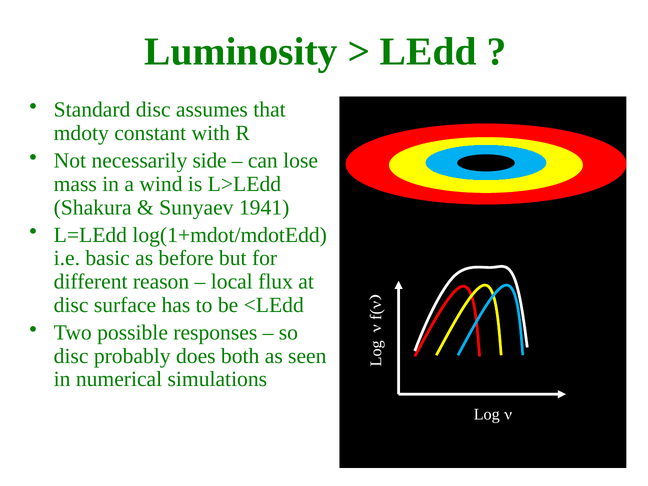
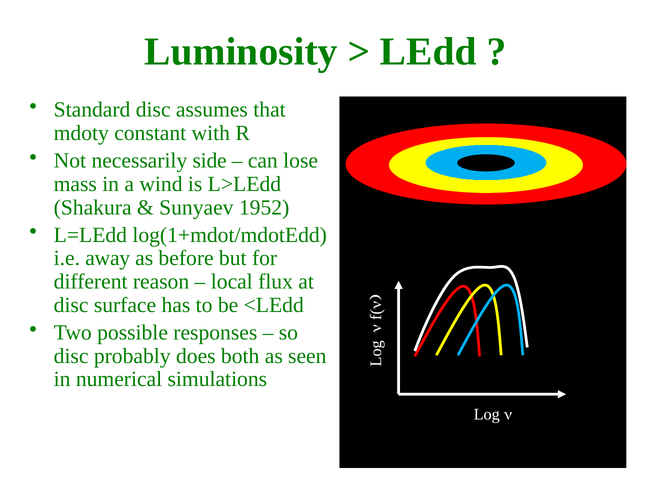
1941: 1941 -> 1952
basic: basic -> away
